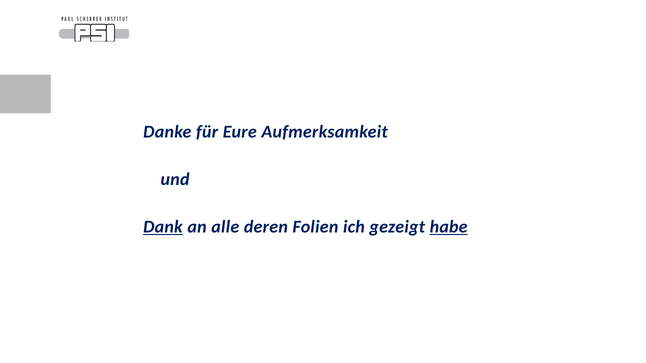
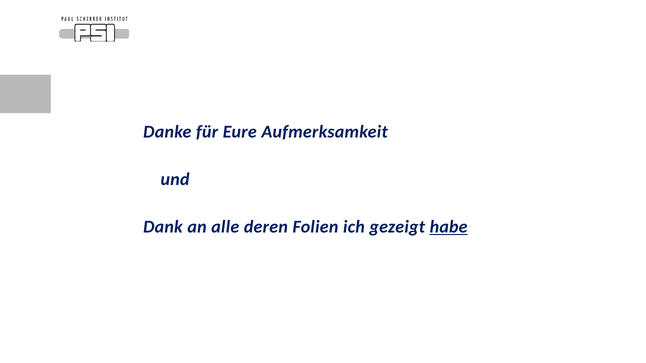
Dank underline: present -> none
